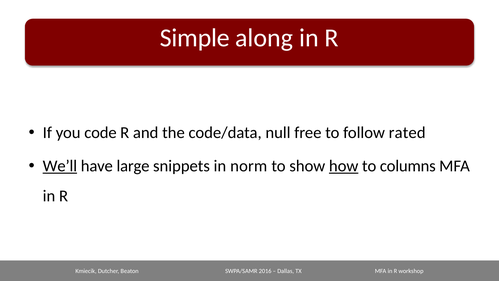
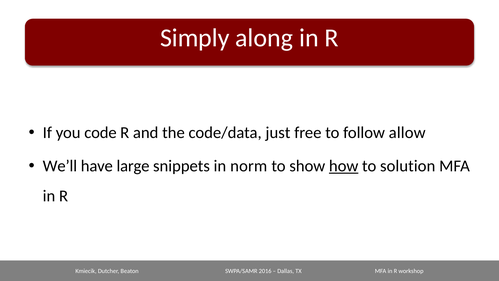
Simple: Simple -> Simply
null: null -> just
rated: rated -> allow
We’ll underline: present -> none
columns: columns -> solution
